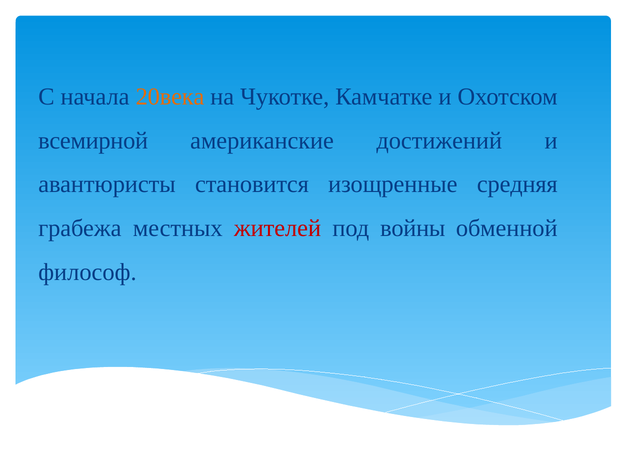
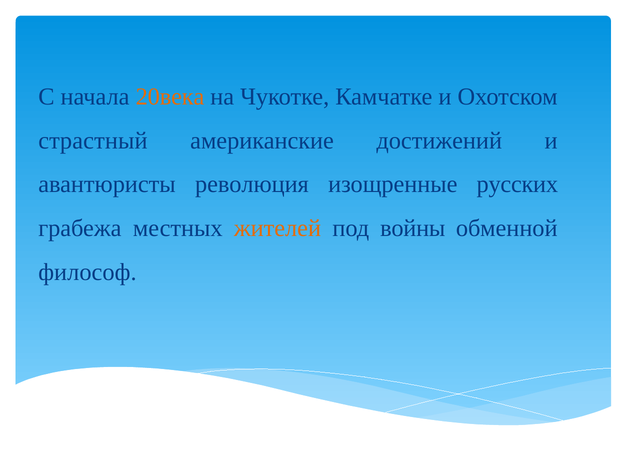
всемирной: всемирной -> страстный
становится: становится -> революция
средняя: средняя -> русских
жителей colour: red -> orange
